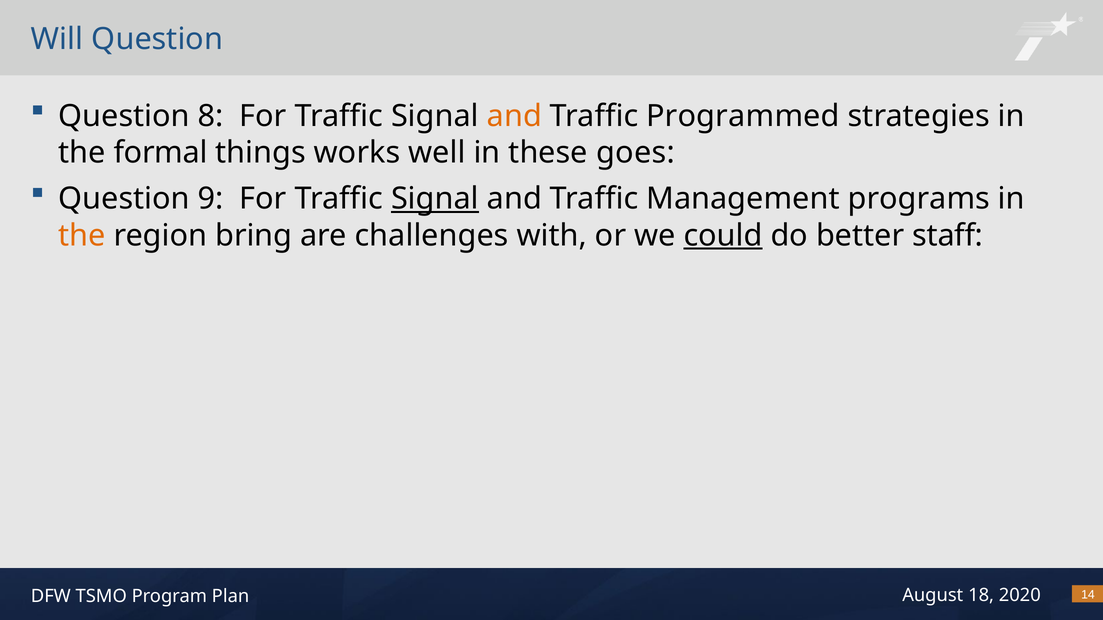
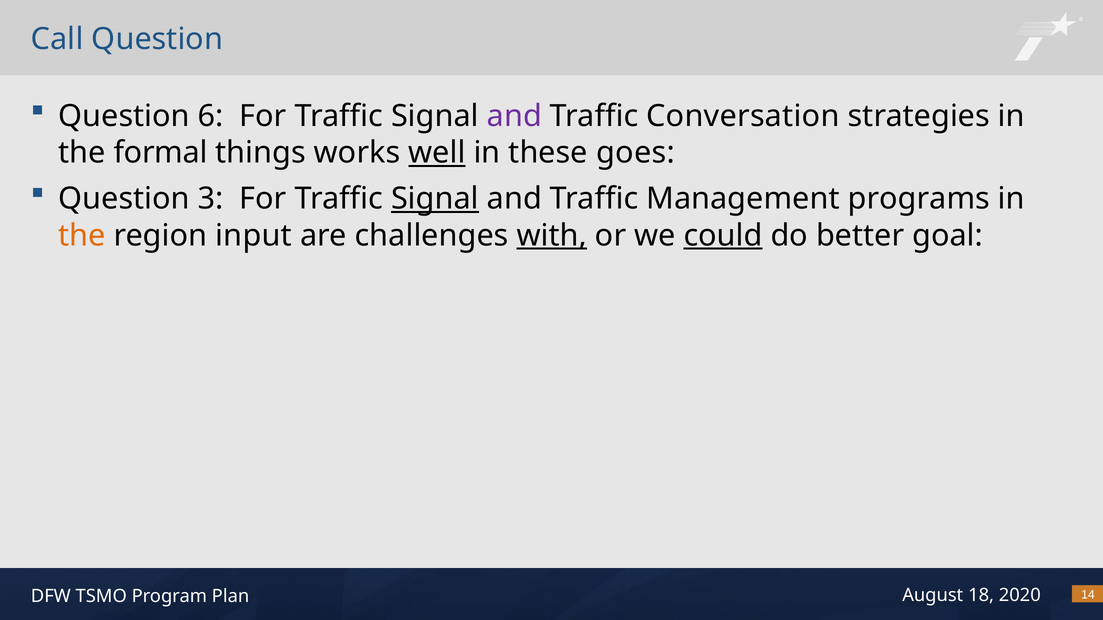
Will: Will -> Call
8: 8 -> 6
and at (514, 116) colour: orange -> purple
Programmed: Programmed -> Conversation
well underline: none -> present
9: 9 -> 3
bring: bring -> input
with underline: none -> present
staff: staff -> goal
